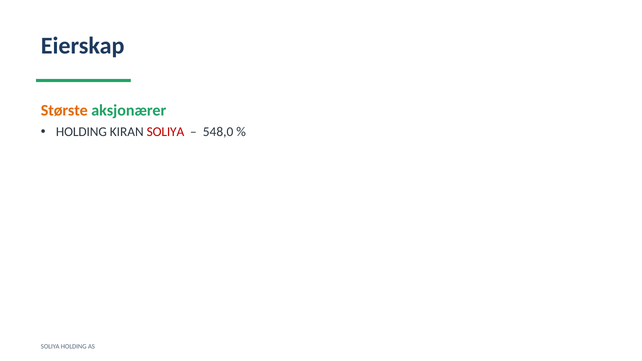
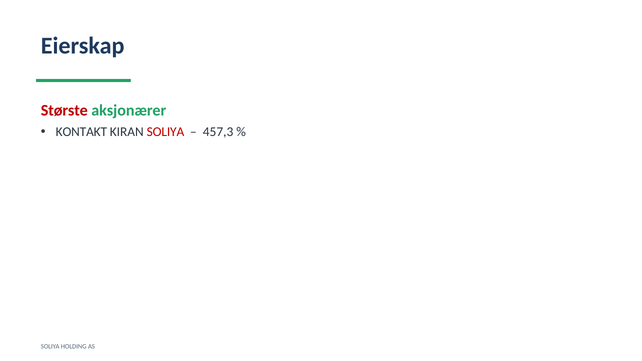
Største colour: orange -> red
HOLDING at (81, 132): HOLDING -> KONTAKT
548,0: 548,0 -> 457,3
